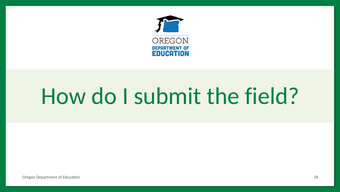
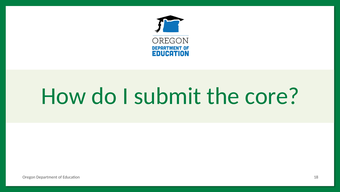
field: field -> core
